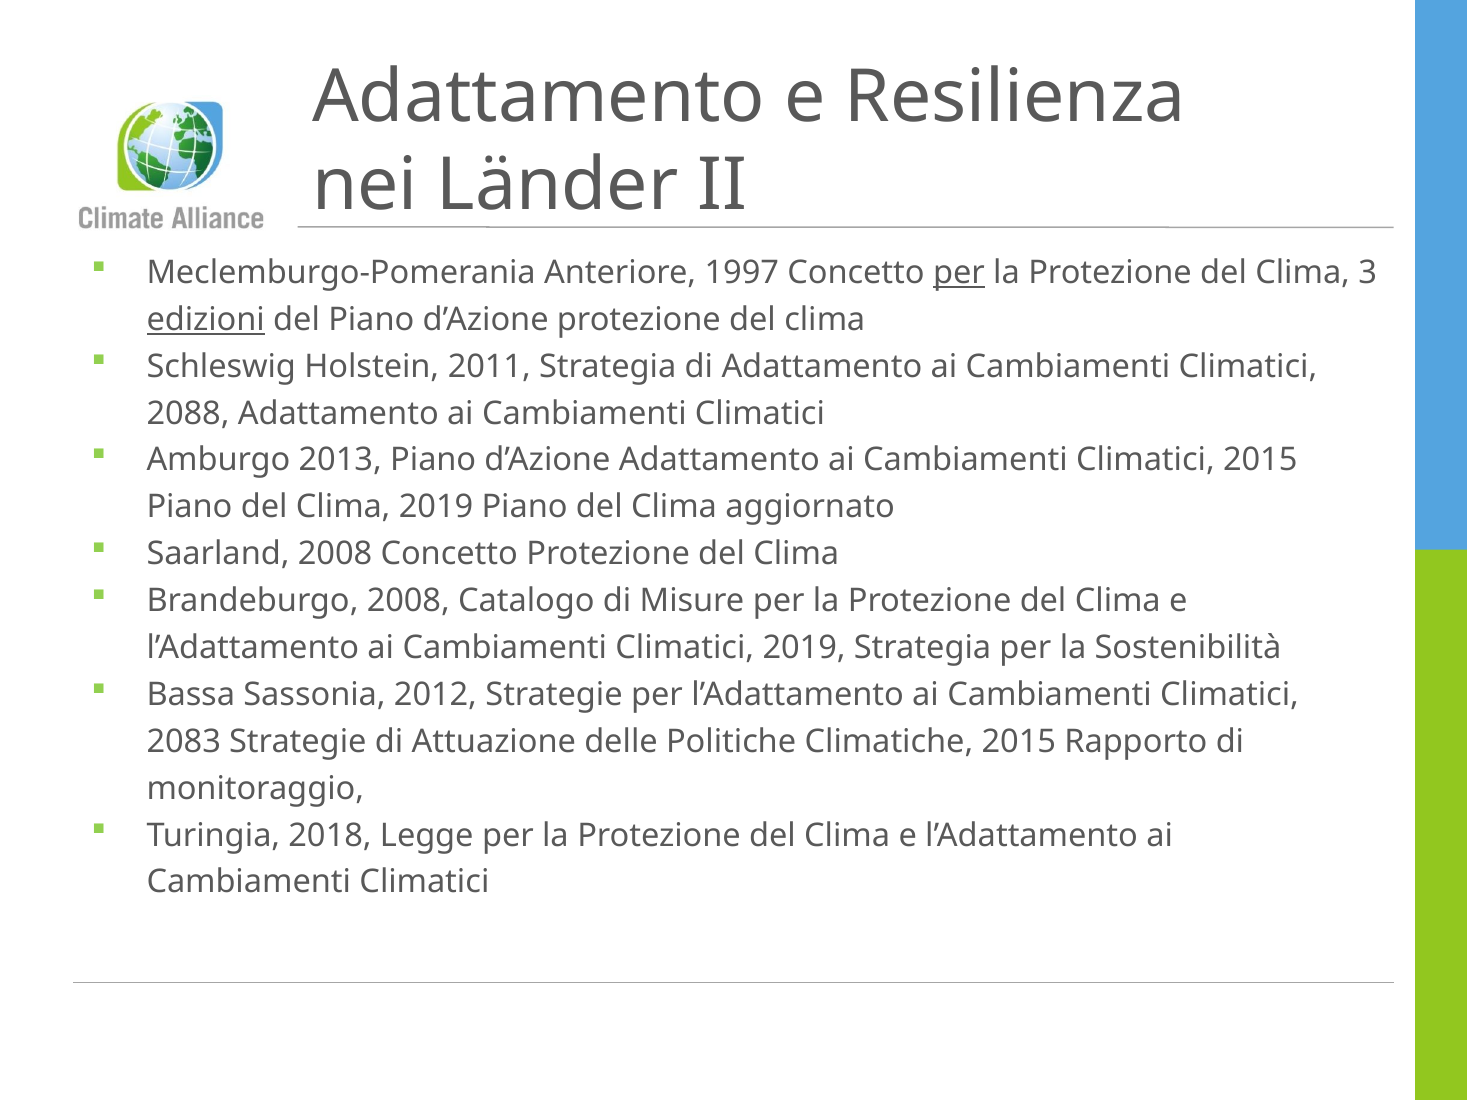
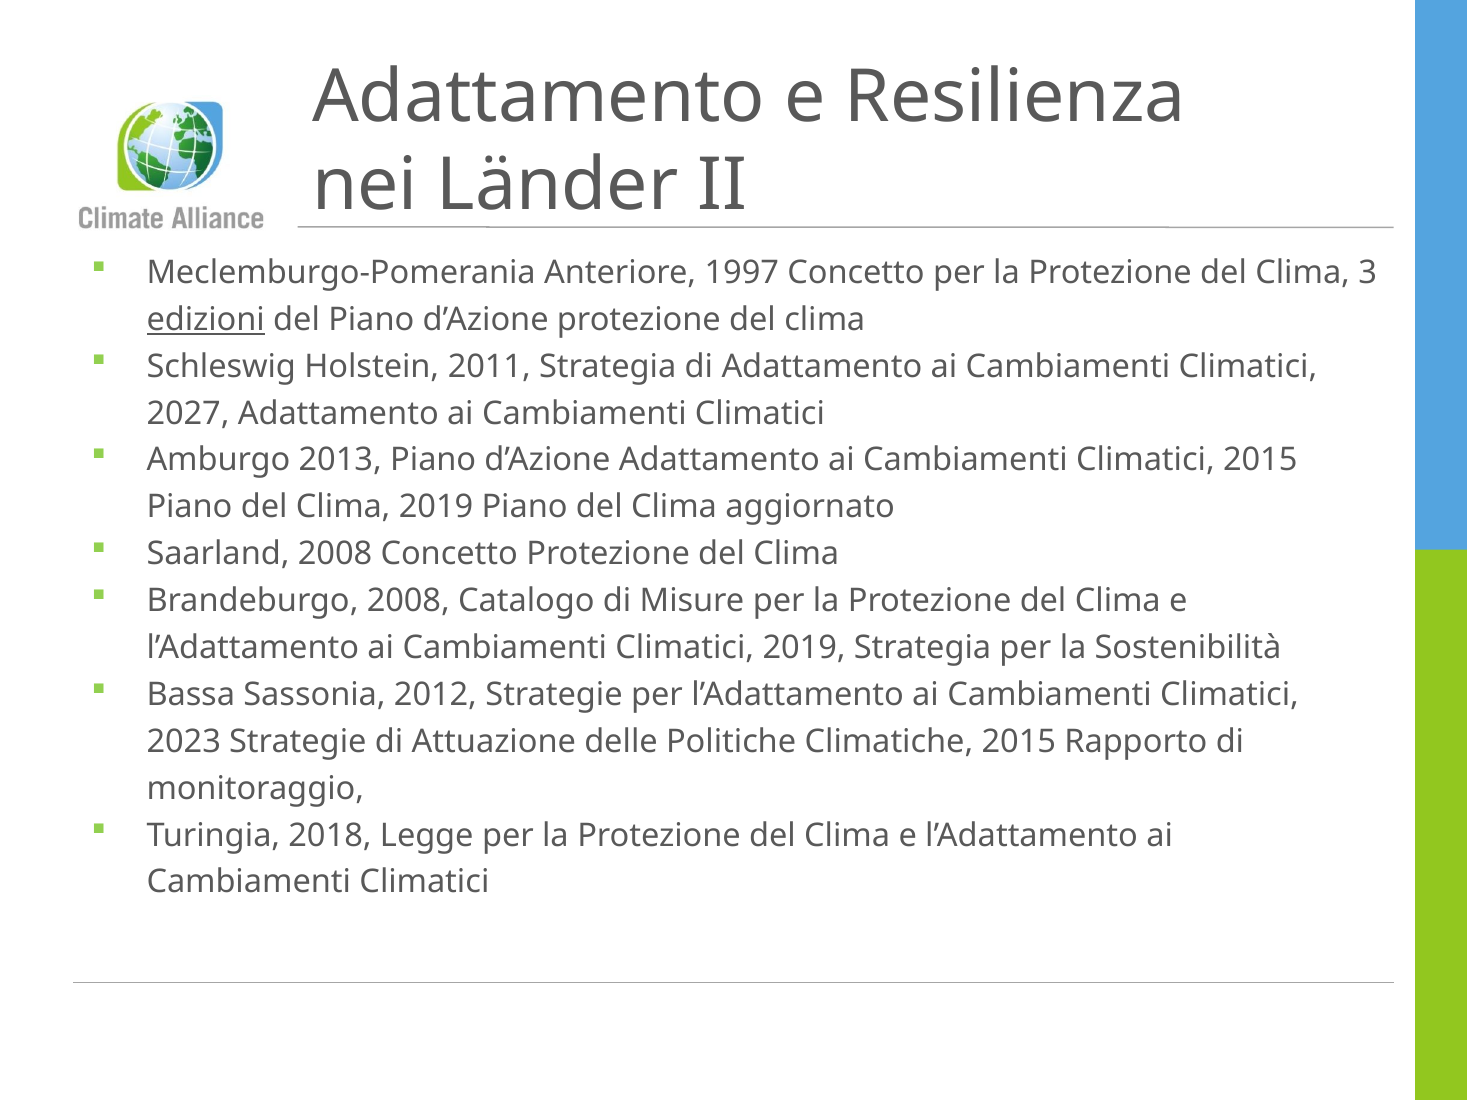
per at (959, 273) underline: present -> none
2088: 2088 -> 2027
2083: 2083 -> 2023
